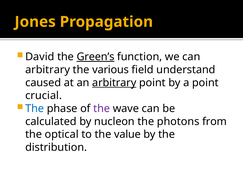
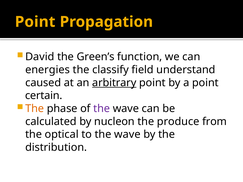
Jones at (35, 22): Jones -> Point
Green’s underline: present -> none
arbitrary at (48, 70): arbitrary -> energies
various: various -> classify
crucial: crucial -> certain
The at (35, 109) colour: blue -> orange
photons: photons -> produce
to the value: value -> wave
